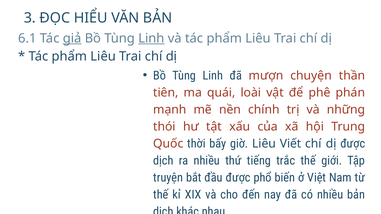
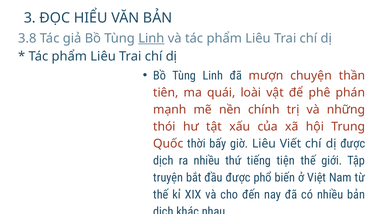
6.1: 6.1 -> 3.8
giả underline: present -> none
trắc: trắc -> tiện
